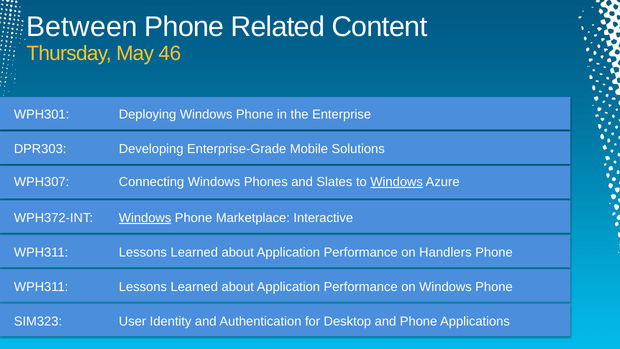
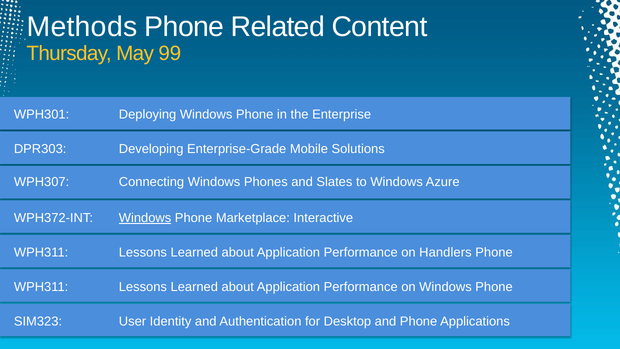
Between: Between -> Methods
46: 46 -> 99
Windows at (397, 182) underline: present -> none
